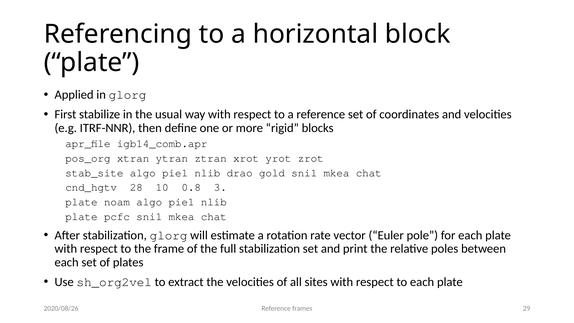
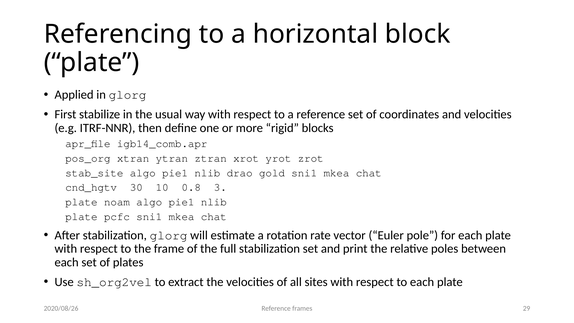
28: 28 -> 30
